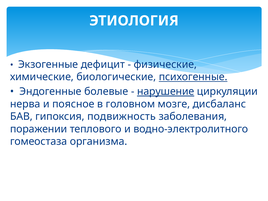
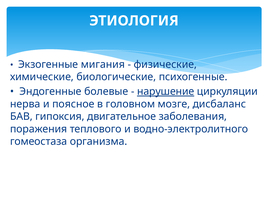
дефицит: дефицит -> мигания
психогенные underline: present -> none
подвижность: подвижность -> двигательное
поражении: поражении -> поражения
